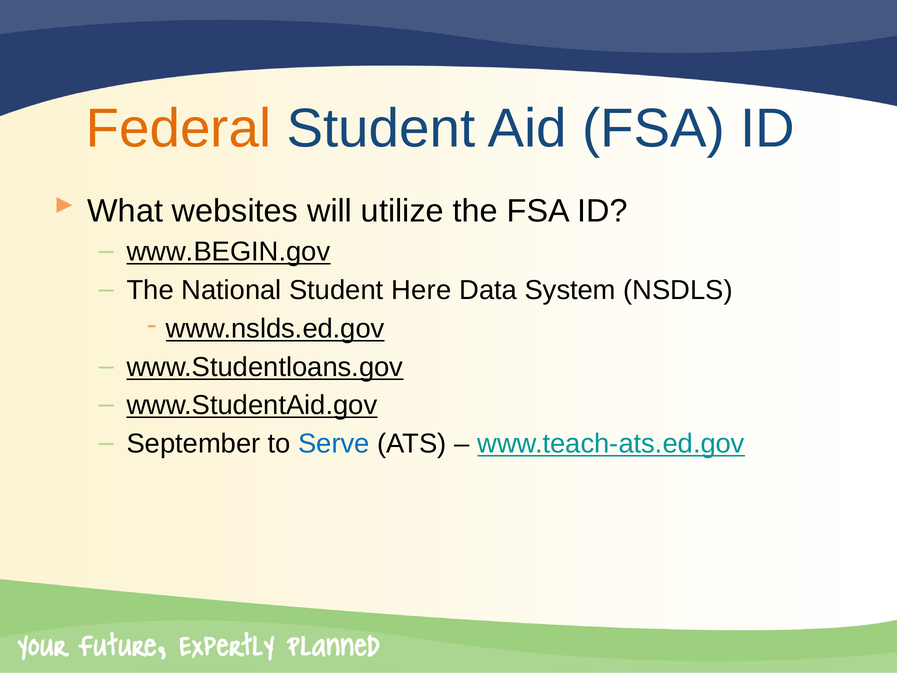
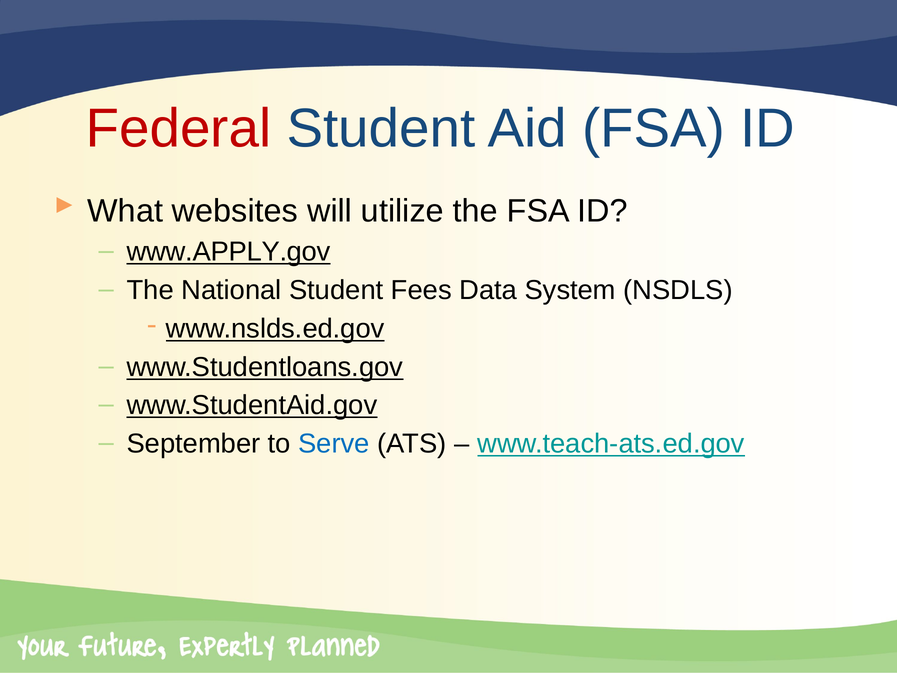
Federal colour: orange -> red
www.BEGIN.gov: www.BEGIN.gov -> www.APPLY.gov
Here: Here -> Fees
